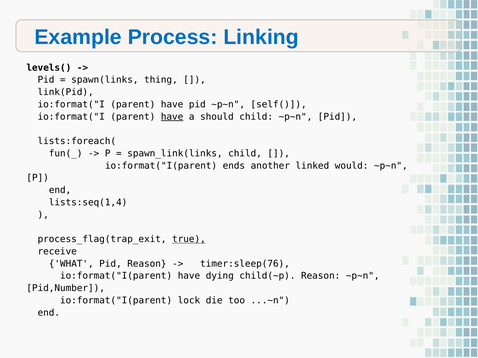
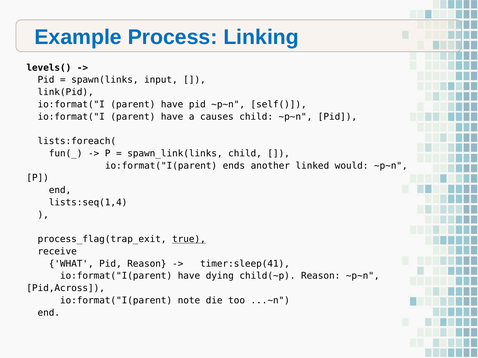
thing: thing -> input
have at (172, 117) underline: present -> none
should: should -> causes
timer:sleep(76: timer:sleep(76 -> timer:sleep(41
Pid,Number: Pid,Number -> Pid,Across
lock: lock -> note
